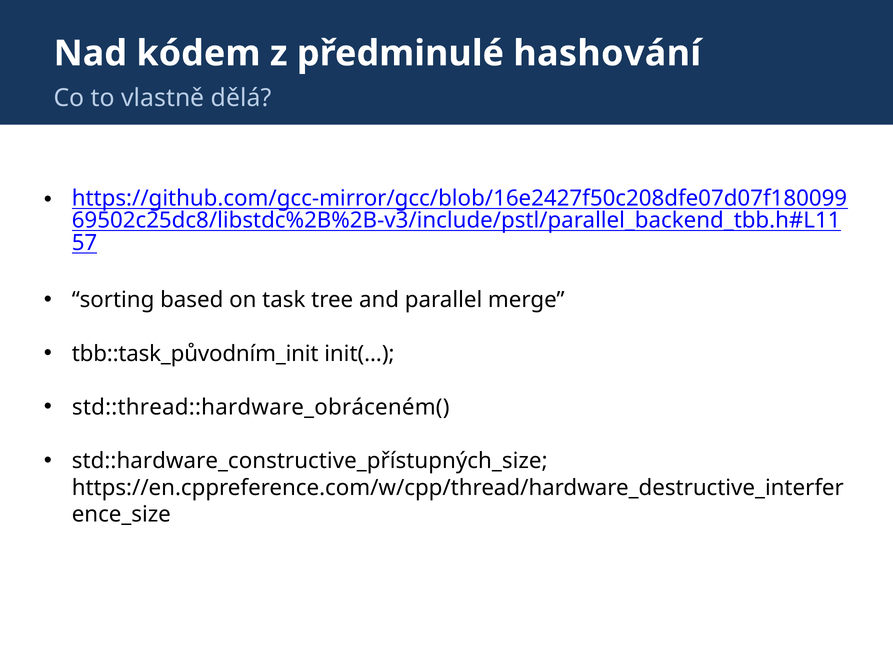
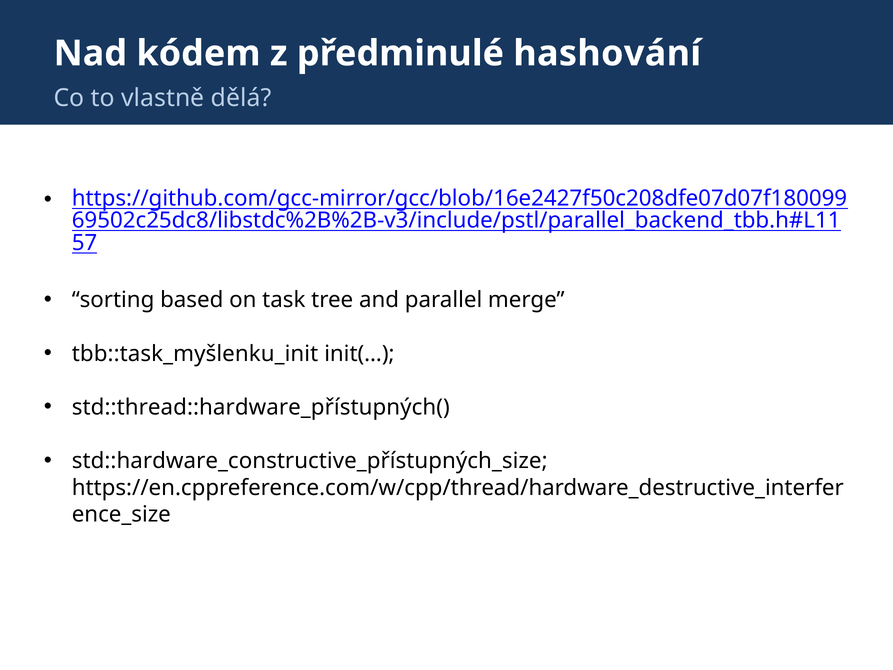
tbb::task_původním_init: tbb::task_původním_init -> tbb::task_myšlenku_init
std::thread::hardware_obráceném(: std::thread::hardware_obráceném( -> std::thread::hardware_přístupných(
